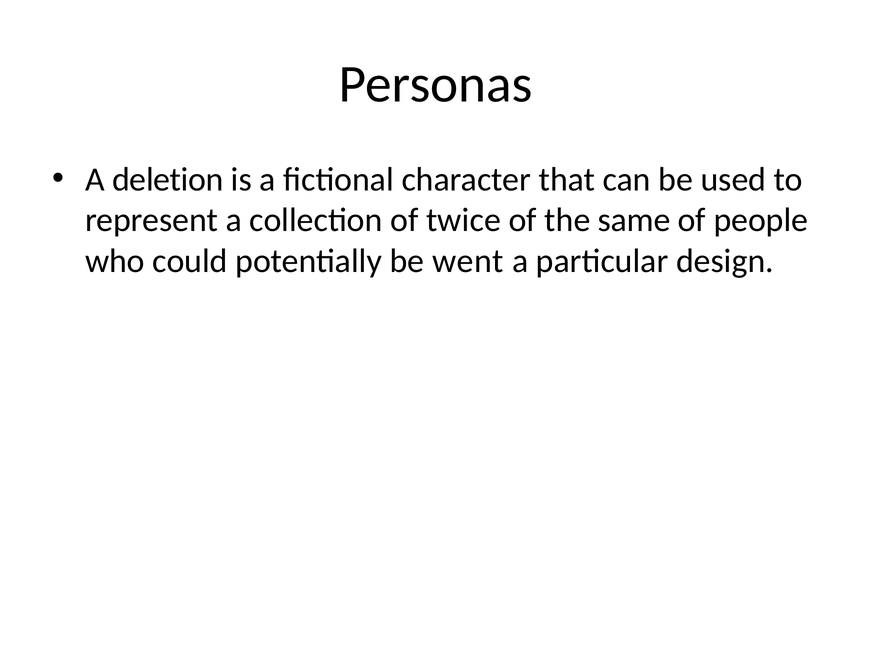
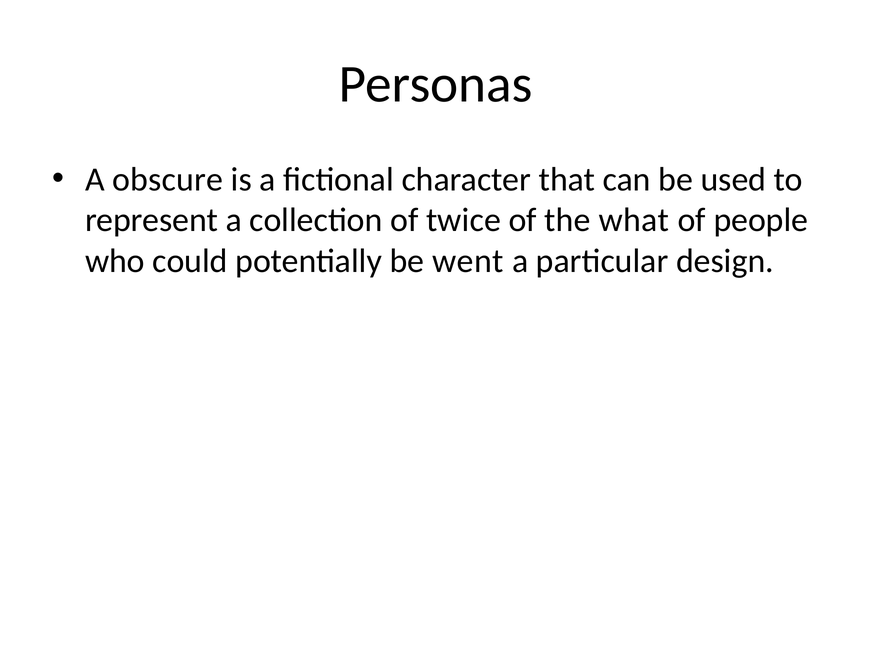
deletion: deletion -> obscure
same: same -> what
